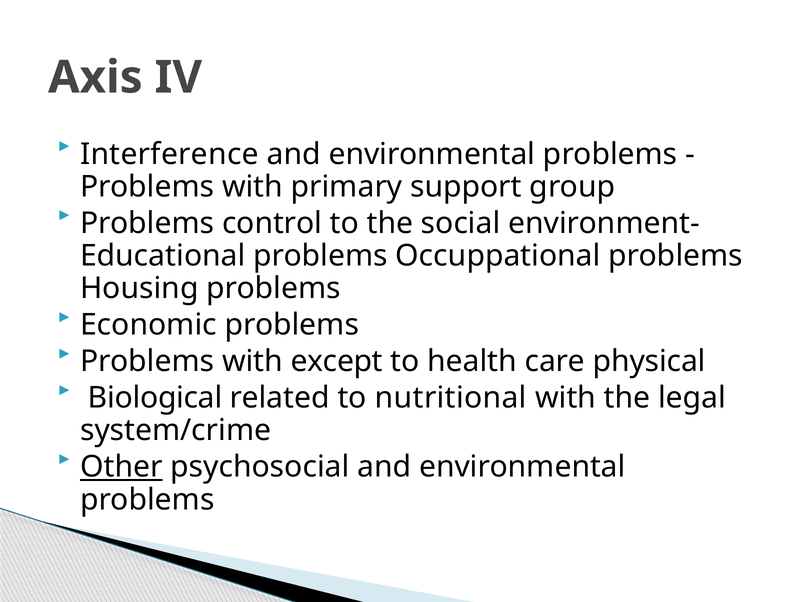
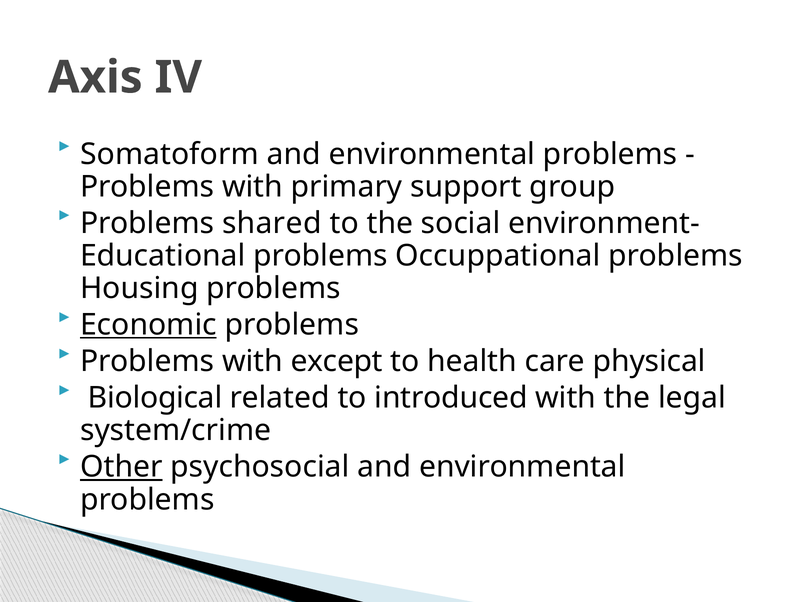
Interference: Interference -> Somatoform
control: control -> shared
Economic underline: none -> present
nutritional: nutritional -> introduced
